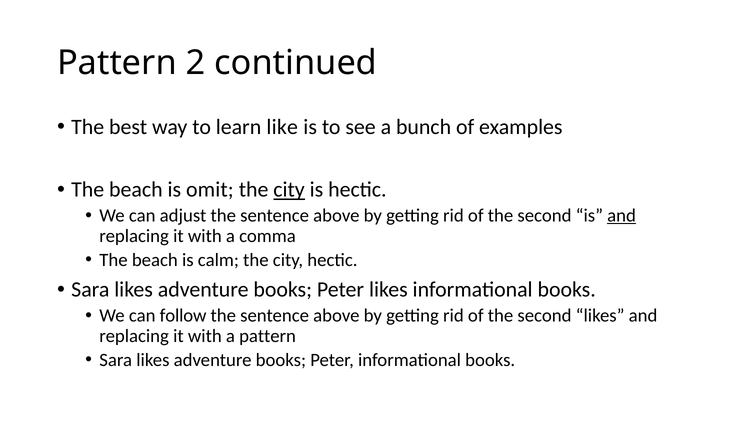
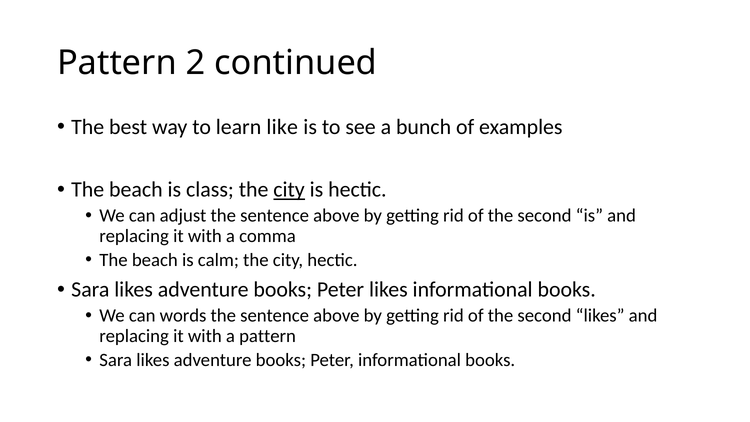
omit: omit -> class
and at (622, 216) underline: present -> none
follow: follow -> words
